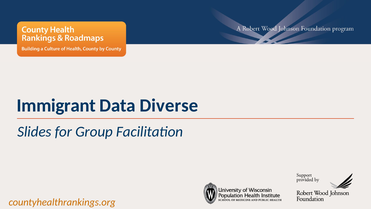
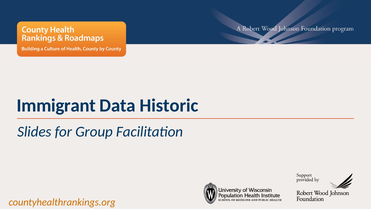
Diverse: Diverse -> Historic
